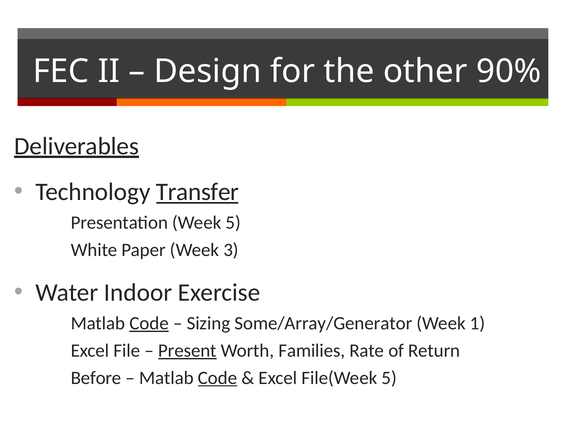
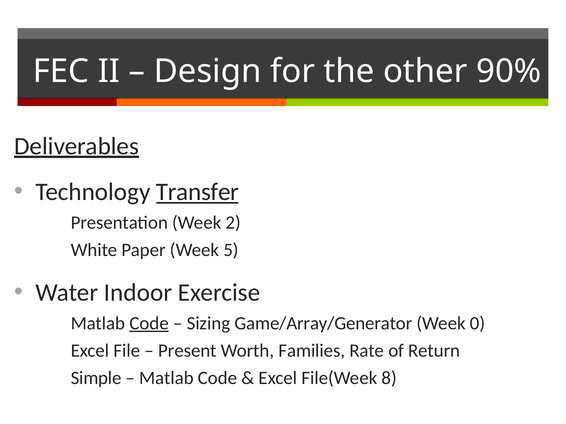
Week 5: 5 -> 2
3: 3 -> 5
Some/Array/Generator: Some/Array/Generator -> Game/Array/Generator
1: 1 -> 0
Present underline: present -> none
Before: Before -> Simple
Code at (218, 378) underline: present -> none
File(Week 5: 5 -> 8
